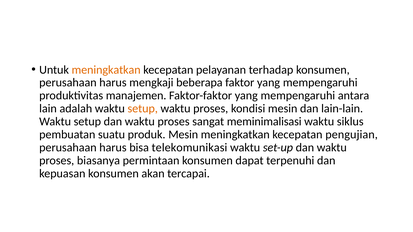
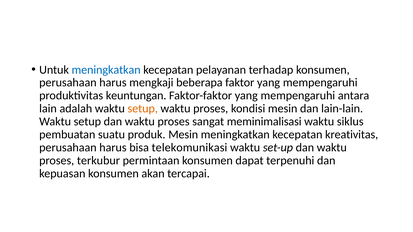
meningkatkan at (106, 70) colour: orange -> blue
manajemen: manajemen -> keuntungan
pengujian: pengujian -> kreativitas
biasanya: biasanya -> terkubur
